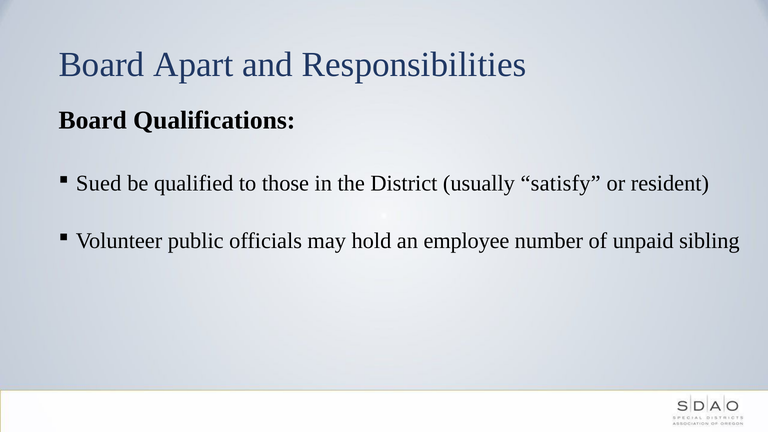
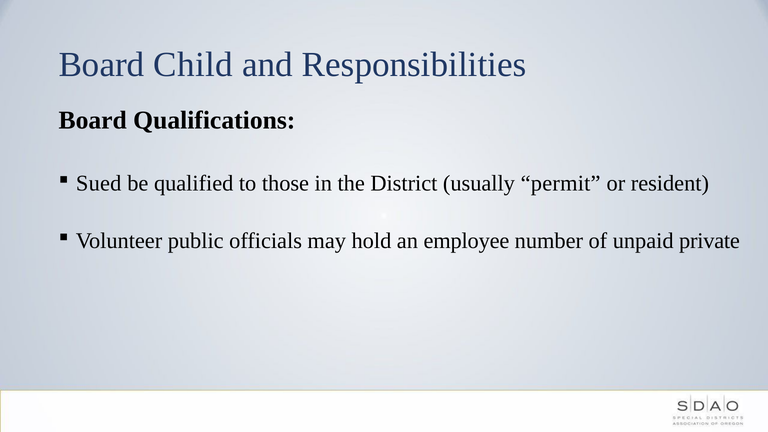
Apart: Apart -> Child
satisfy: satisfy -> permit
sibling: sibling -> private
